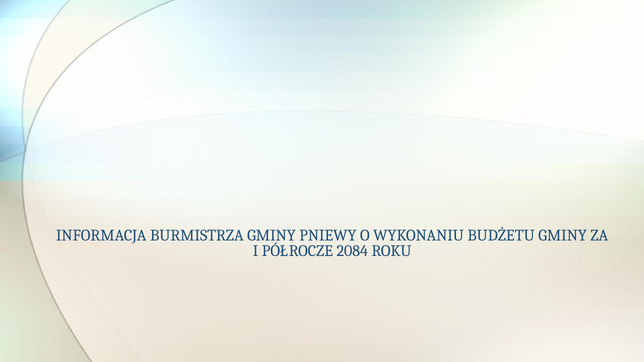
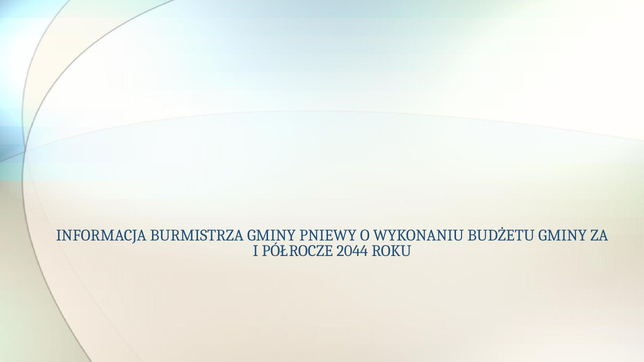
2084: 2084 -> 2044
